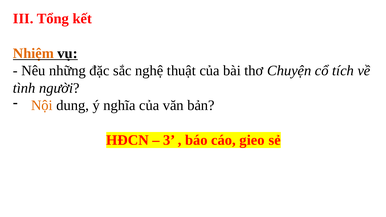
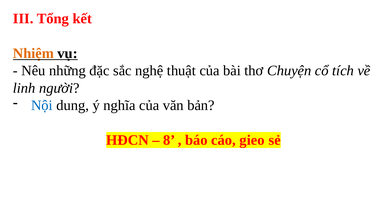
tình: tình -> linh
Nội colour: orange -> blue
3: 3 -> 8
